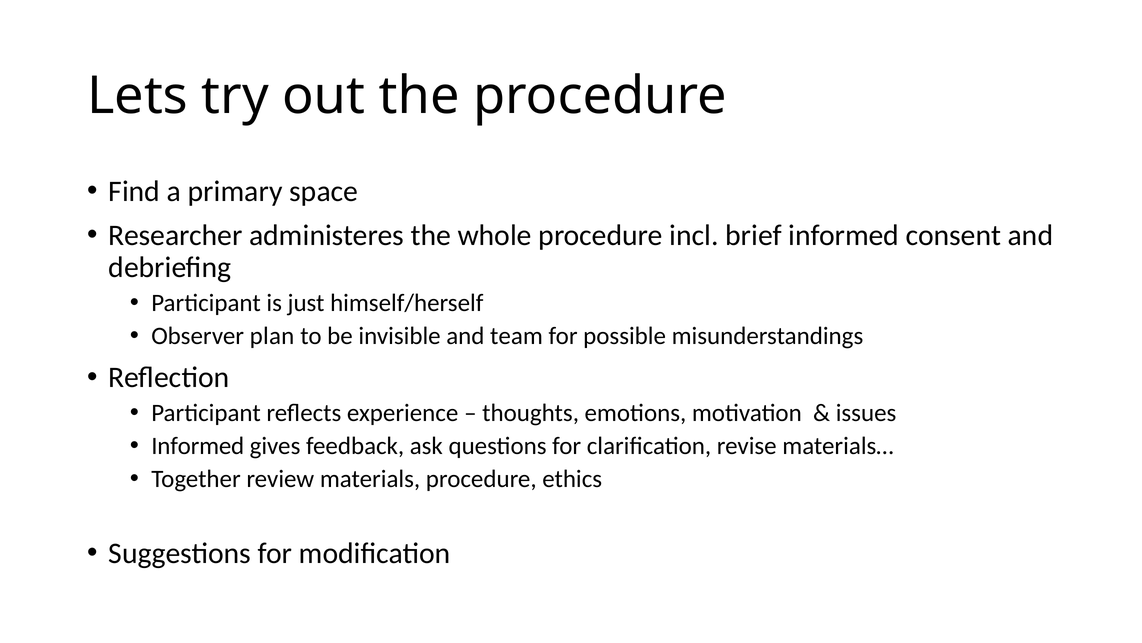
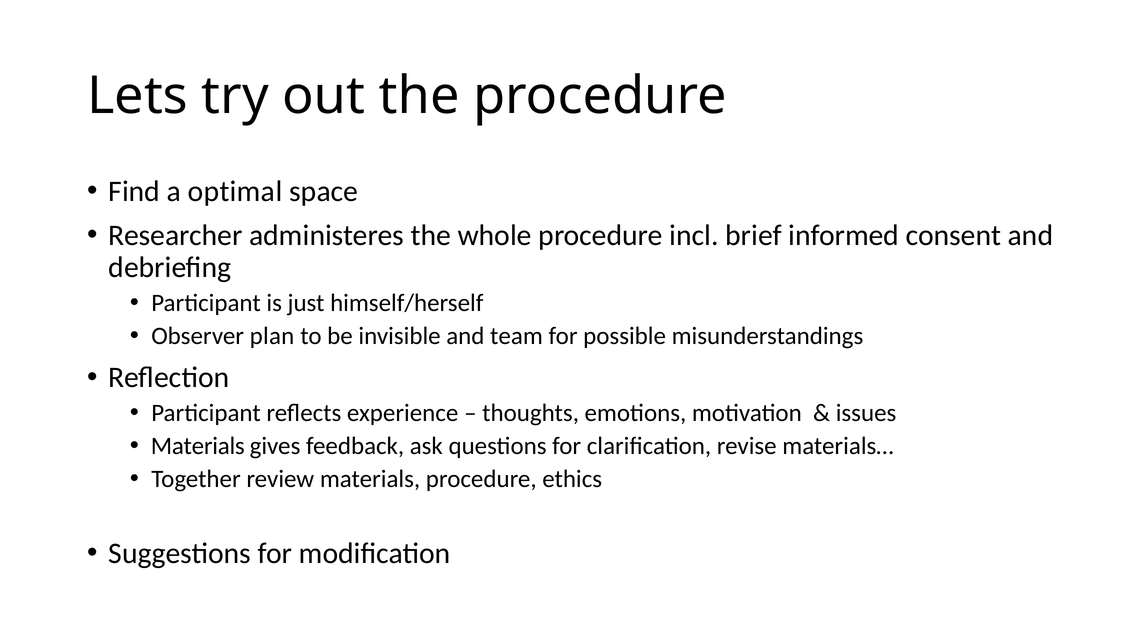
primary: primary -> optimal
Informed at (198, 445): Informed -> Materials
